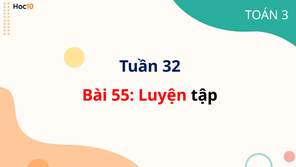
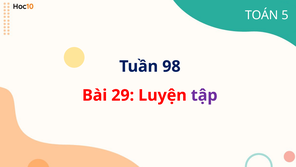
3: 3 -> 5
32: 32 -> 98
55: 55 -> 29
tập colour: black -> purple
